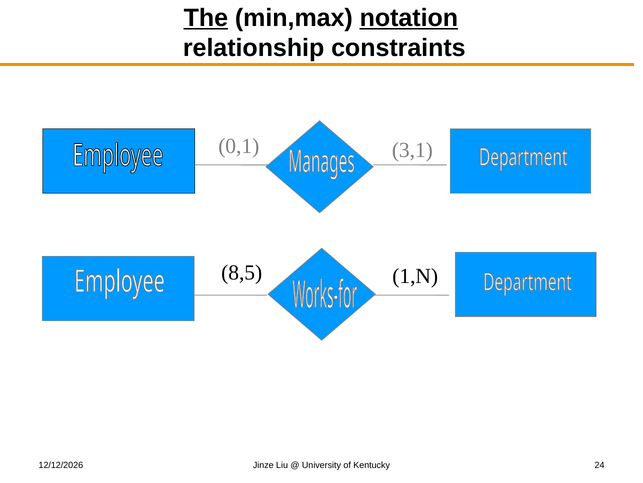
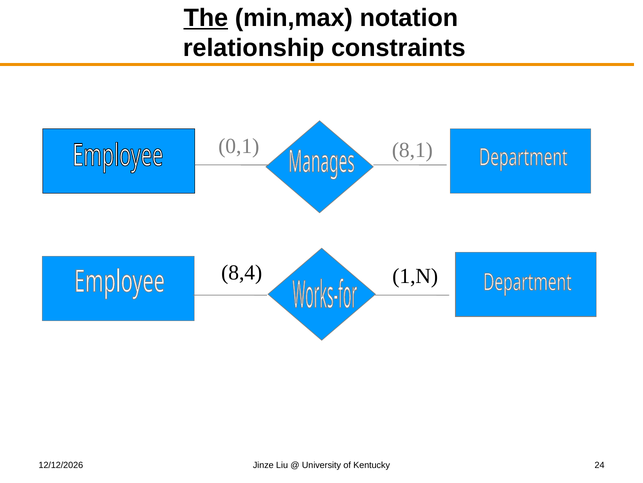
notation underline: present -> none
3,1: 3,1 -> 8,1
8,5: 8,5 -> 8,4
